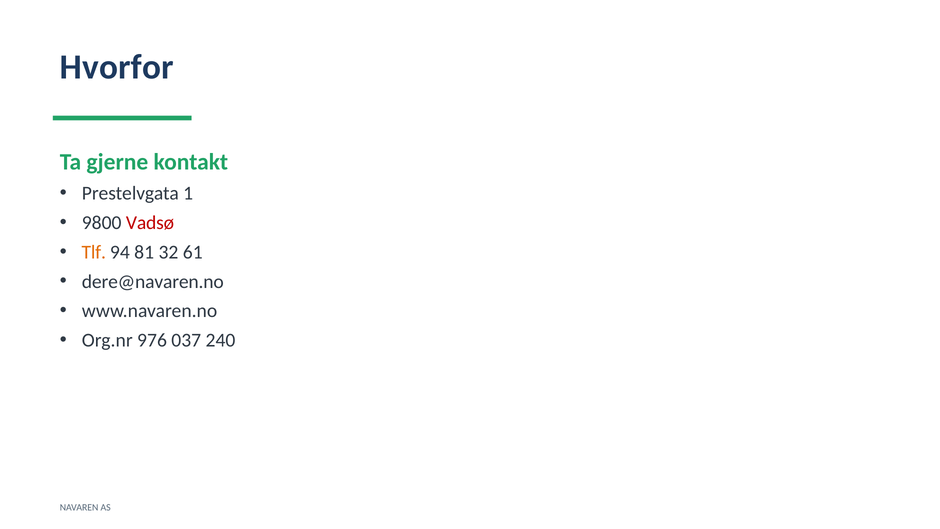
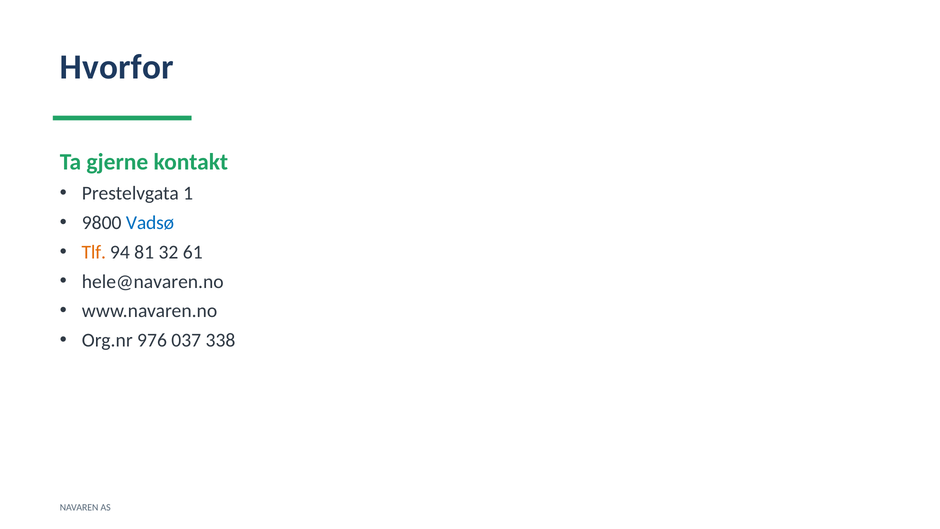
Vadsø colour: red -> blue
dere@navaren.no: dere@navaren.no -> hele@navaren.no
240: 240 -> 338
